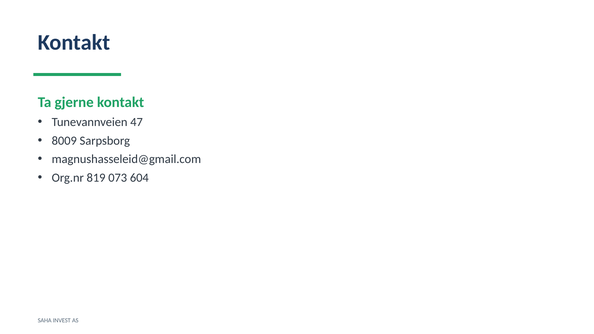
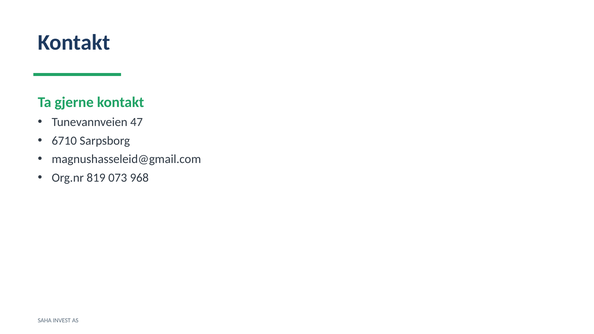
8009: 8009 -> 6710
604: 604 -> 968
